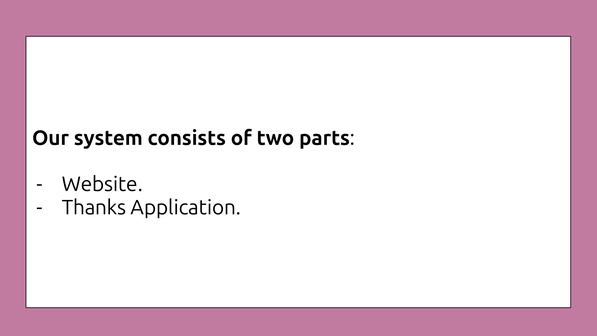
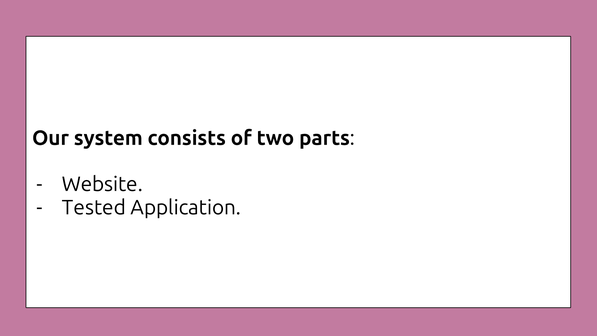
Thanks: Thanks -> Tested
